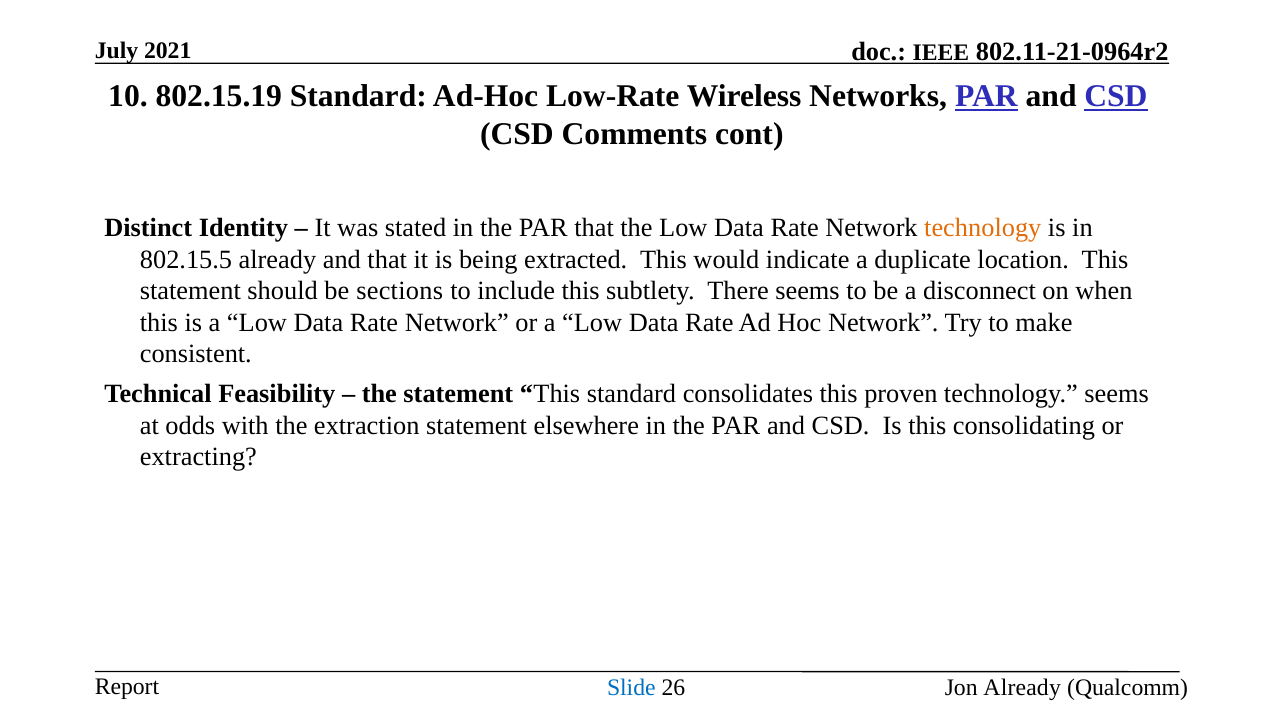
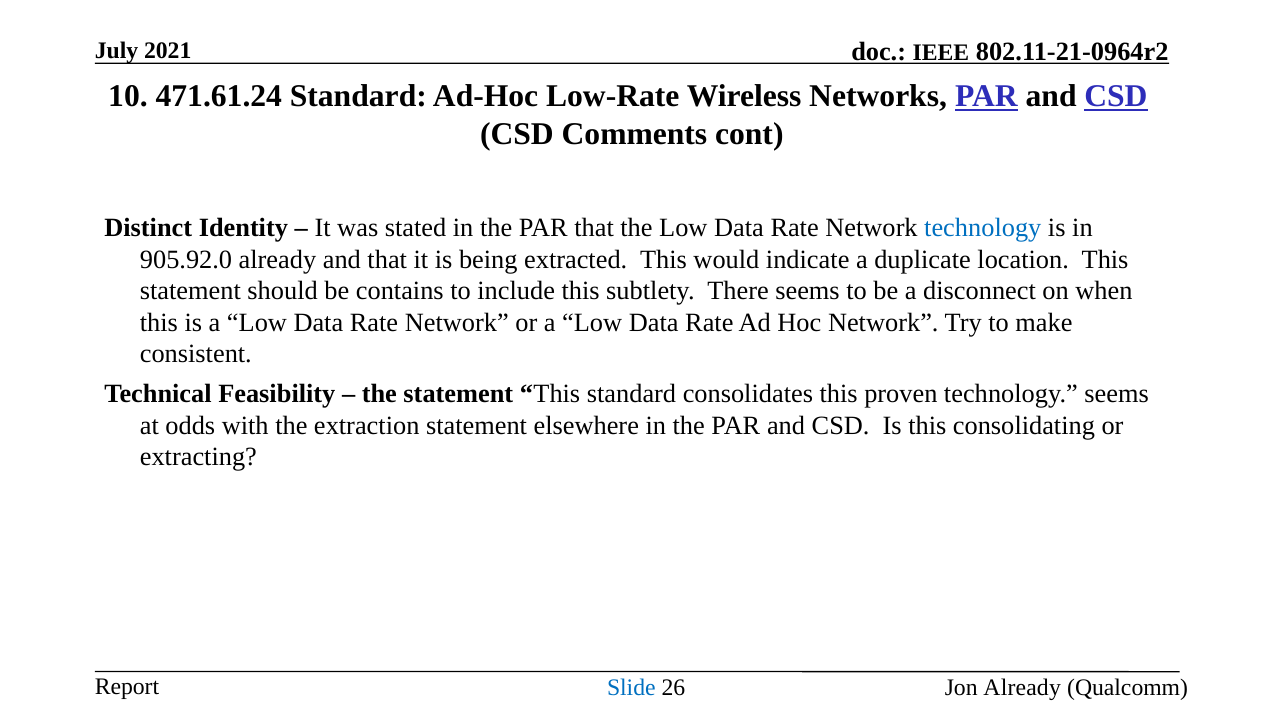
802.15.19: 802.15.19 -> 471.61.24
technology at (983, 228) colour: orange -> blue
802.15.5: 802.15.5 -> 905.92.0
sections: sections -> contains
